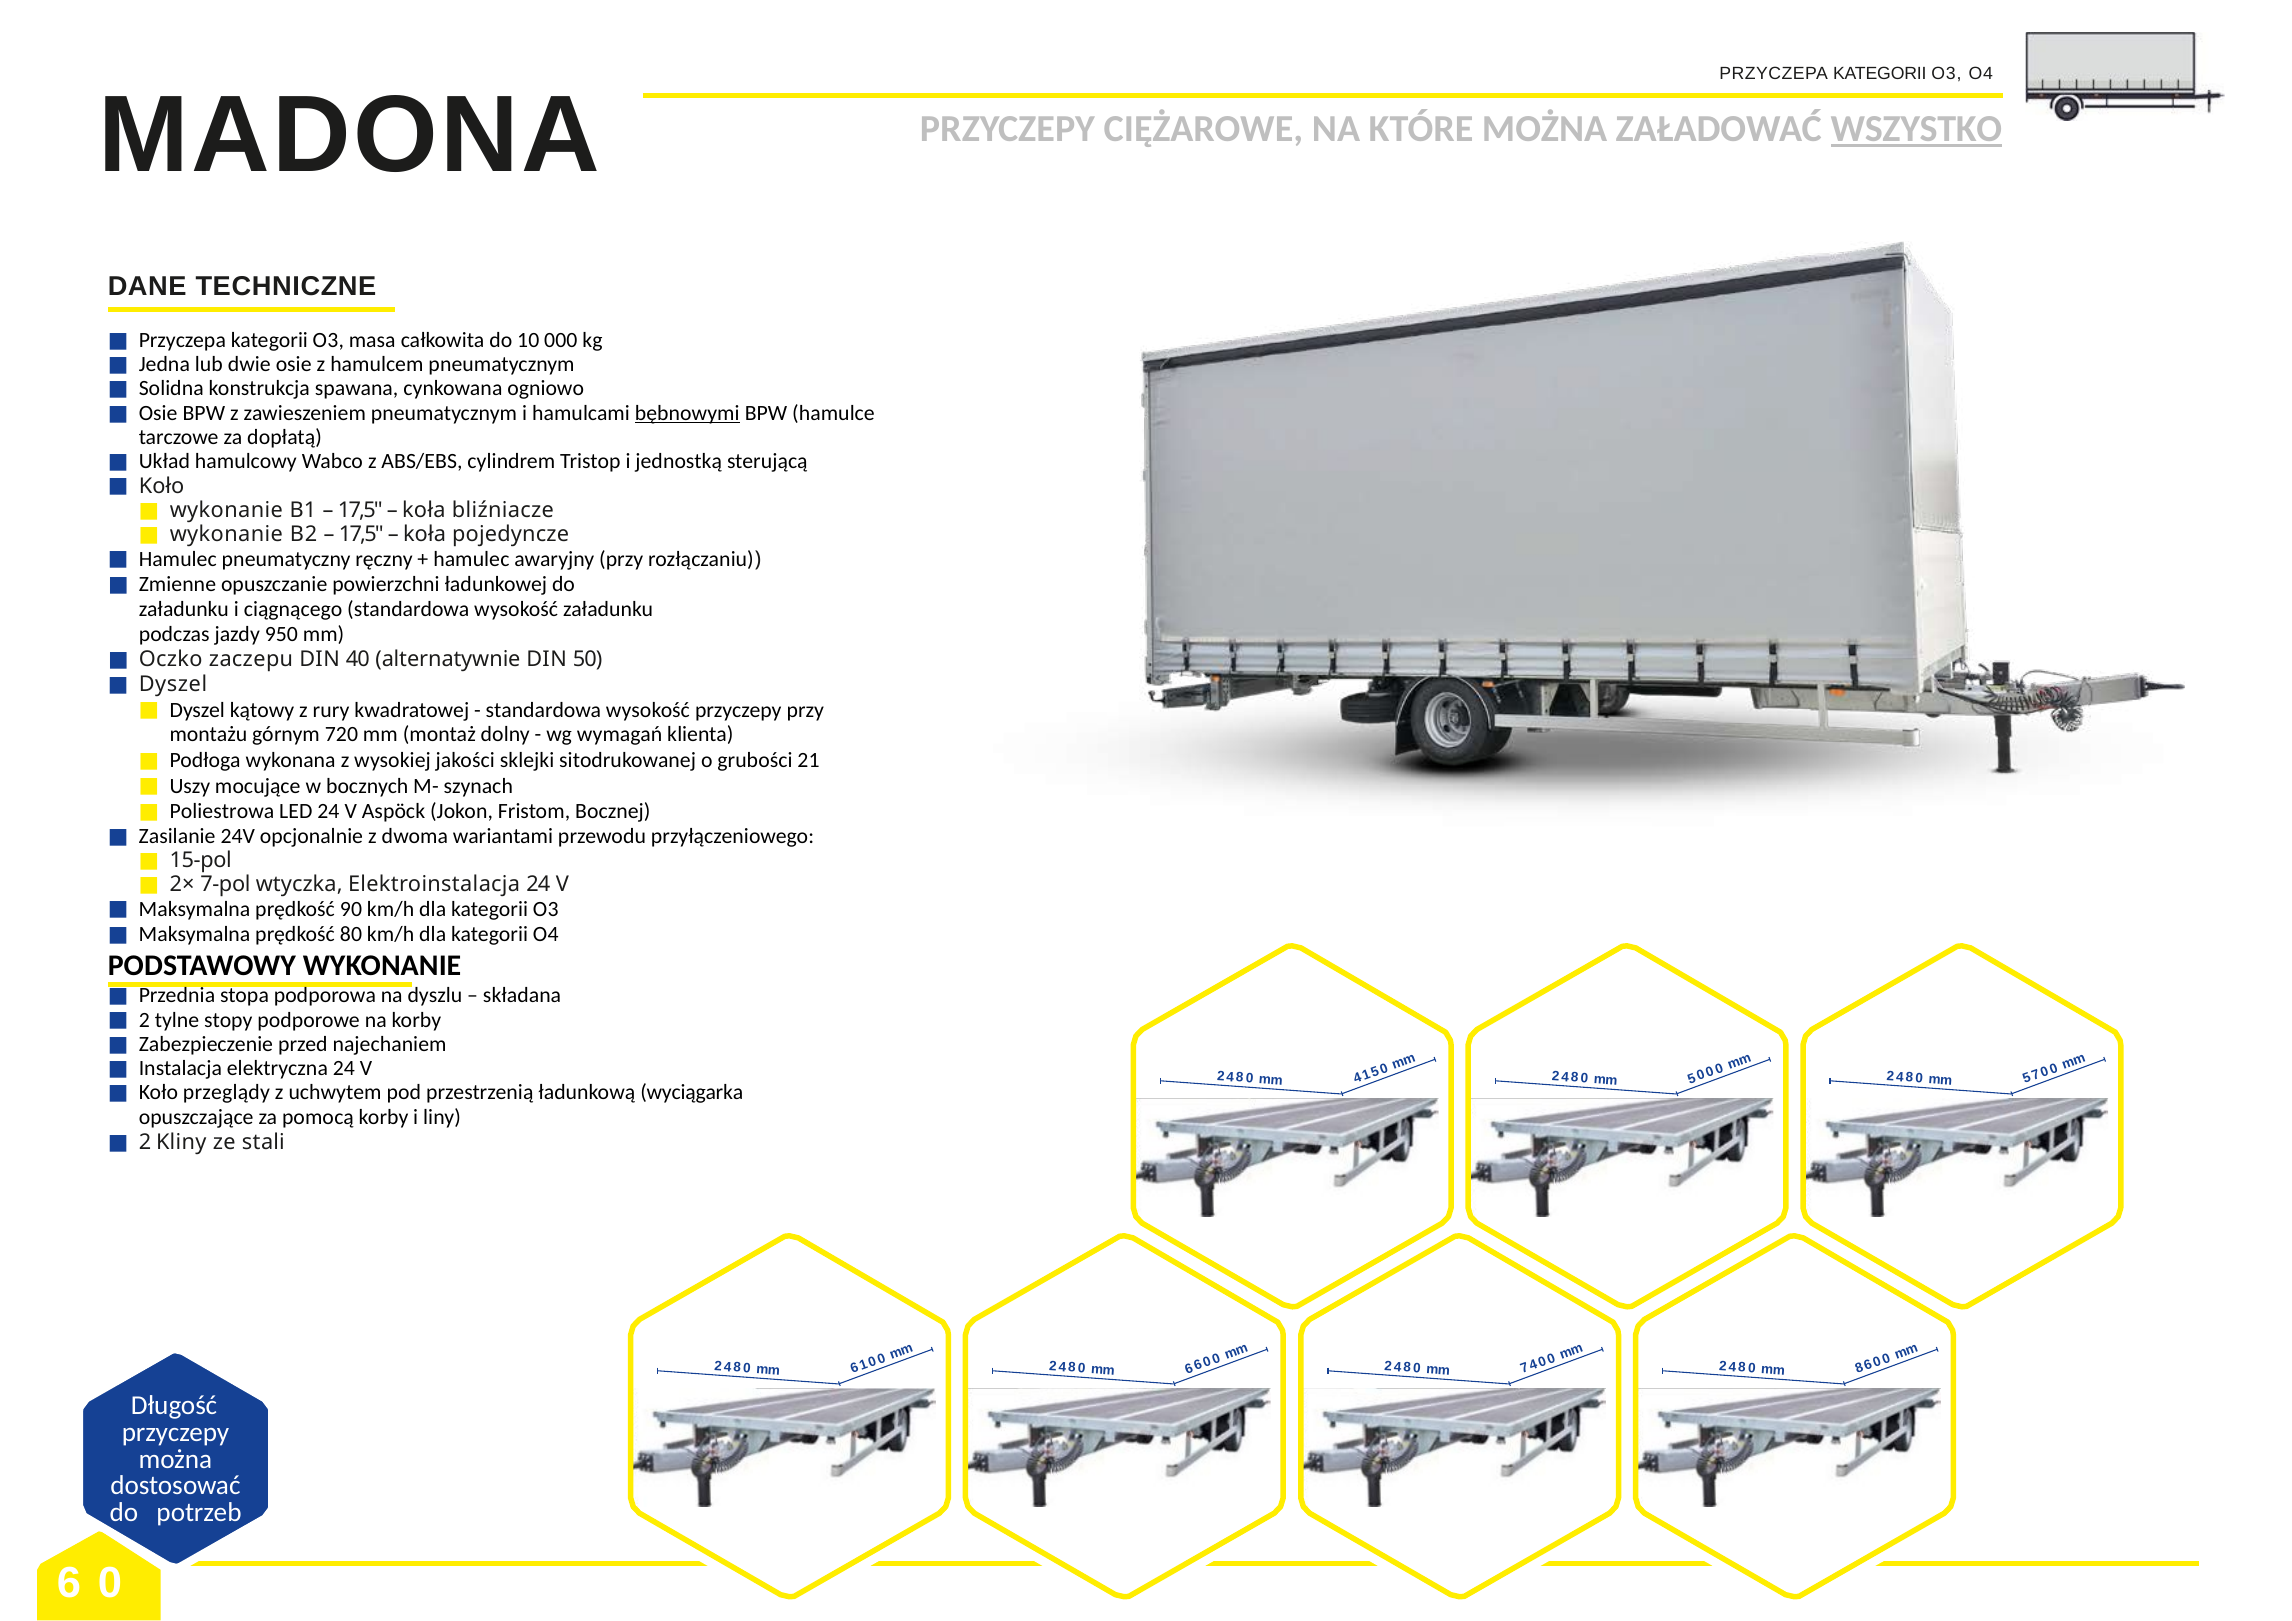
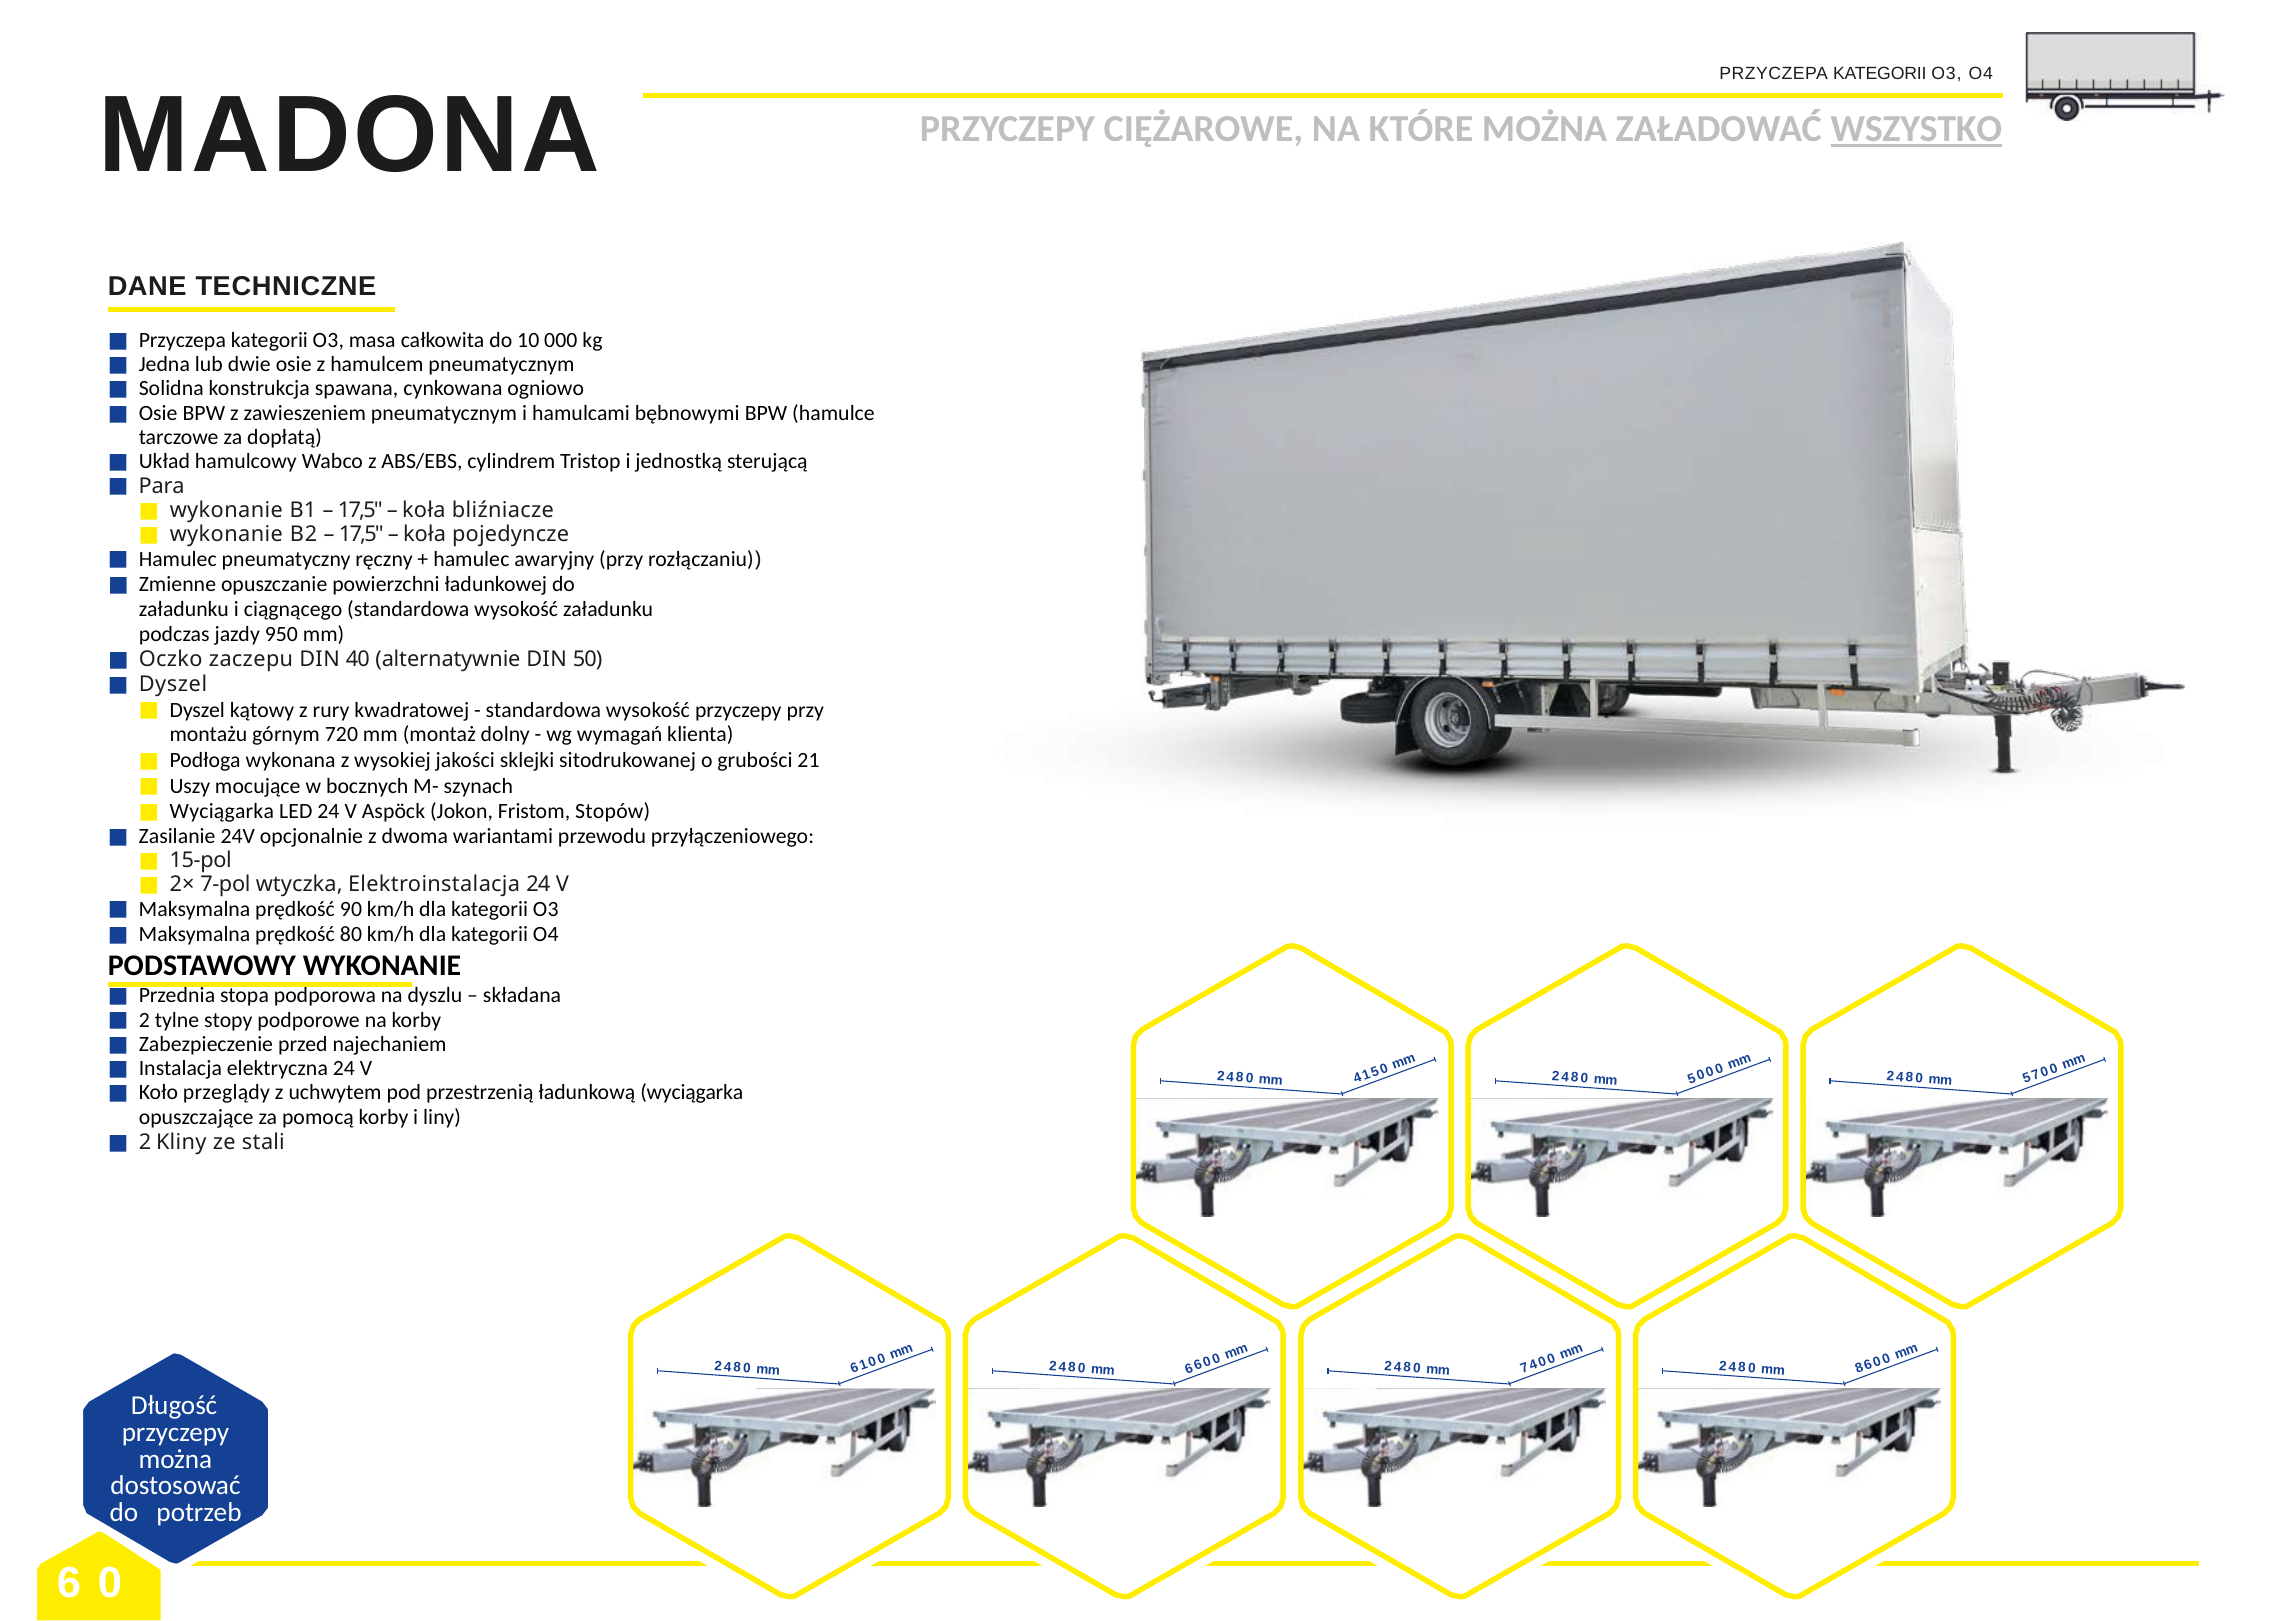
bębnowymi underline: present -> none
Koło at (162, 486): Koło -> Para
Poliestrowa at (222, 812): Poliestrowa -> Wyciągarka
Bocznej: Bocznej -> Stopów
